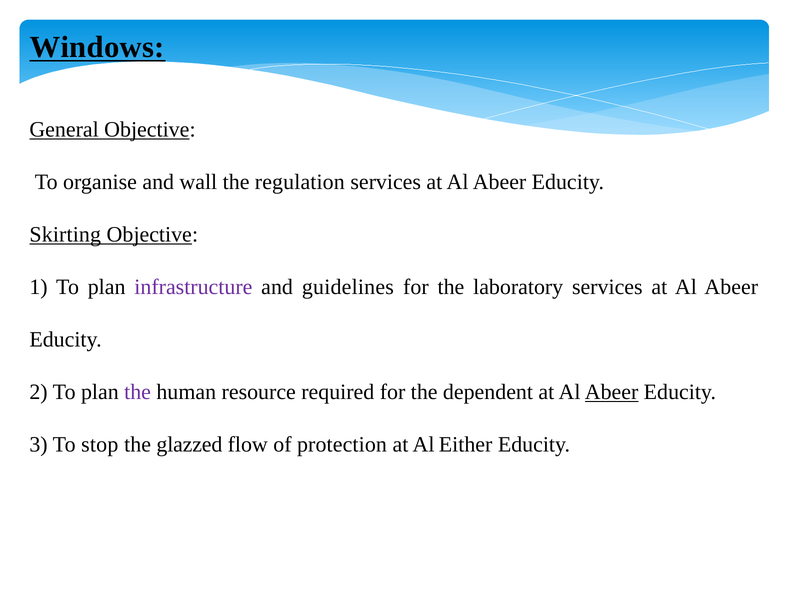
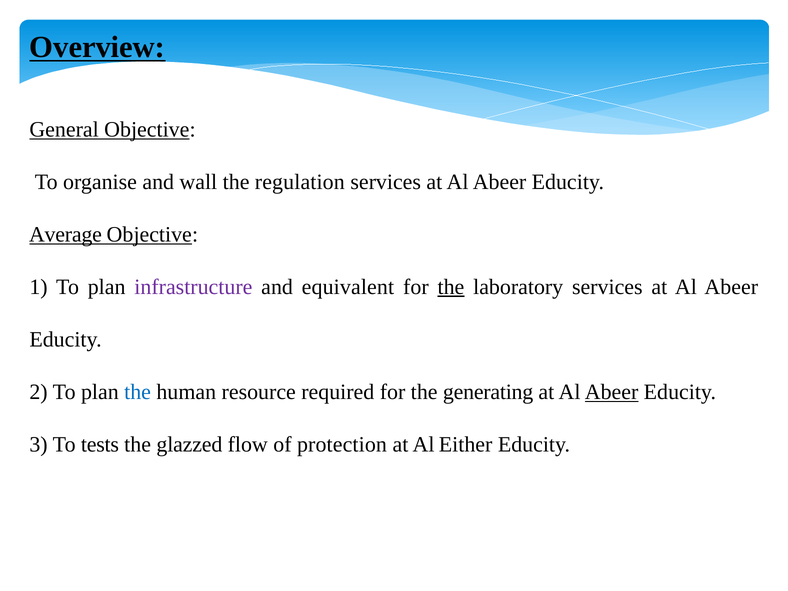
Windows: Windows -> Overview
Skirting: Skirting -> Average
guidelines: guidelines -> equivalent
the at (451, 287) underline: none -> present
the at (138, 392) colour: purple -> blue
dependent: dependent -> generating
stop: stop -> tests
